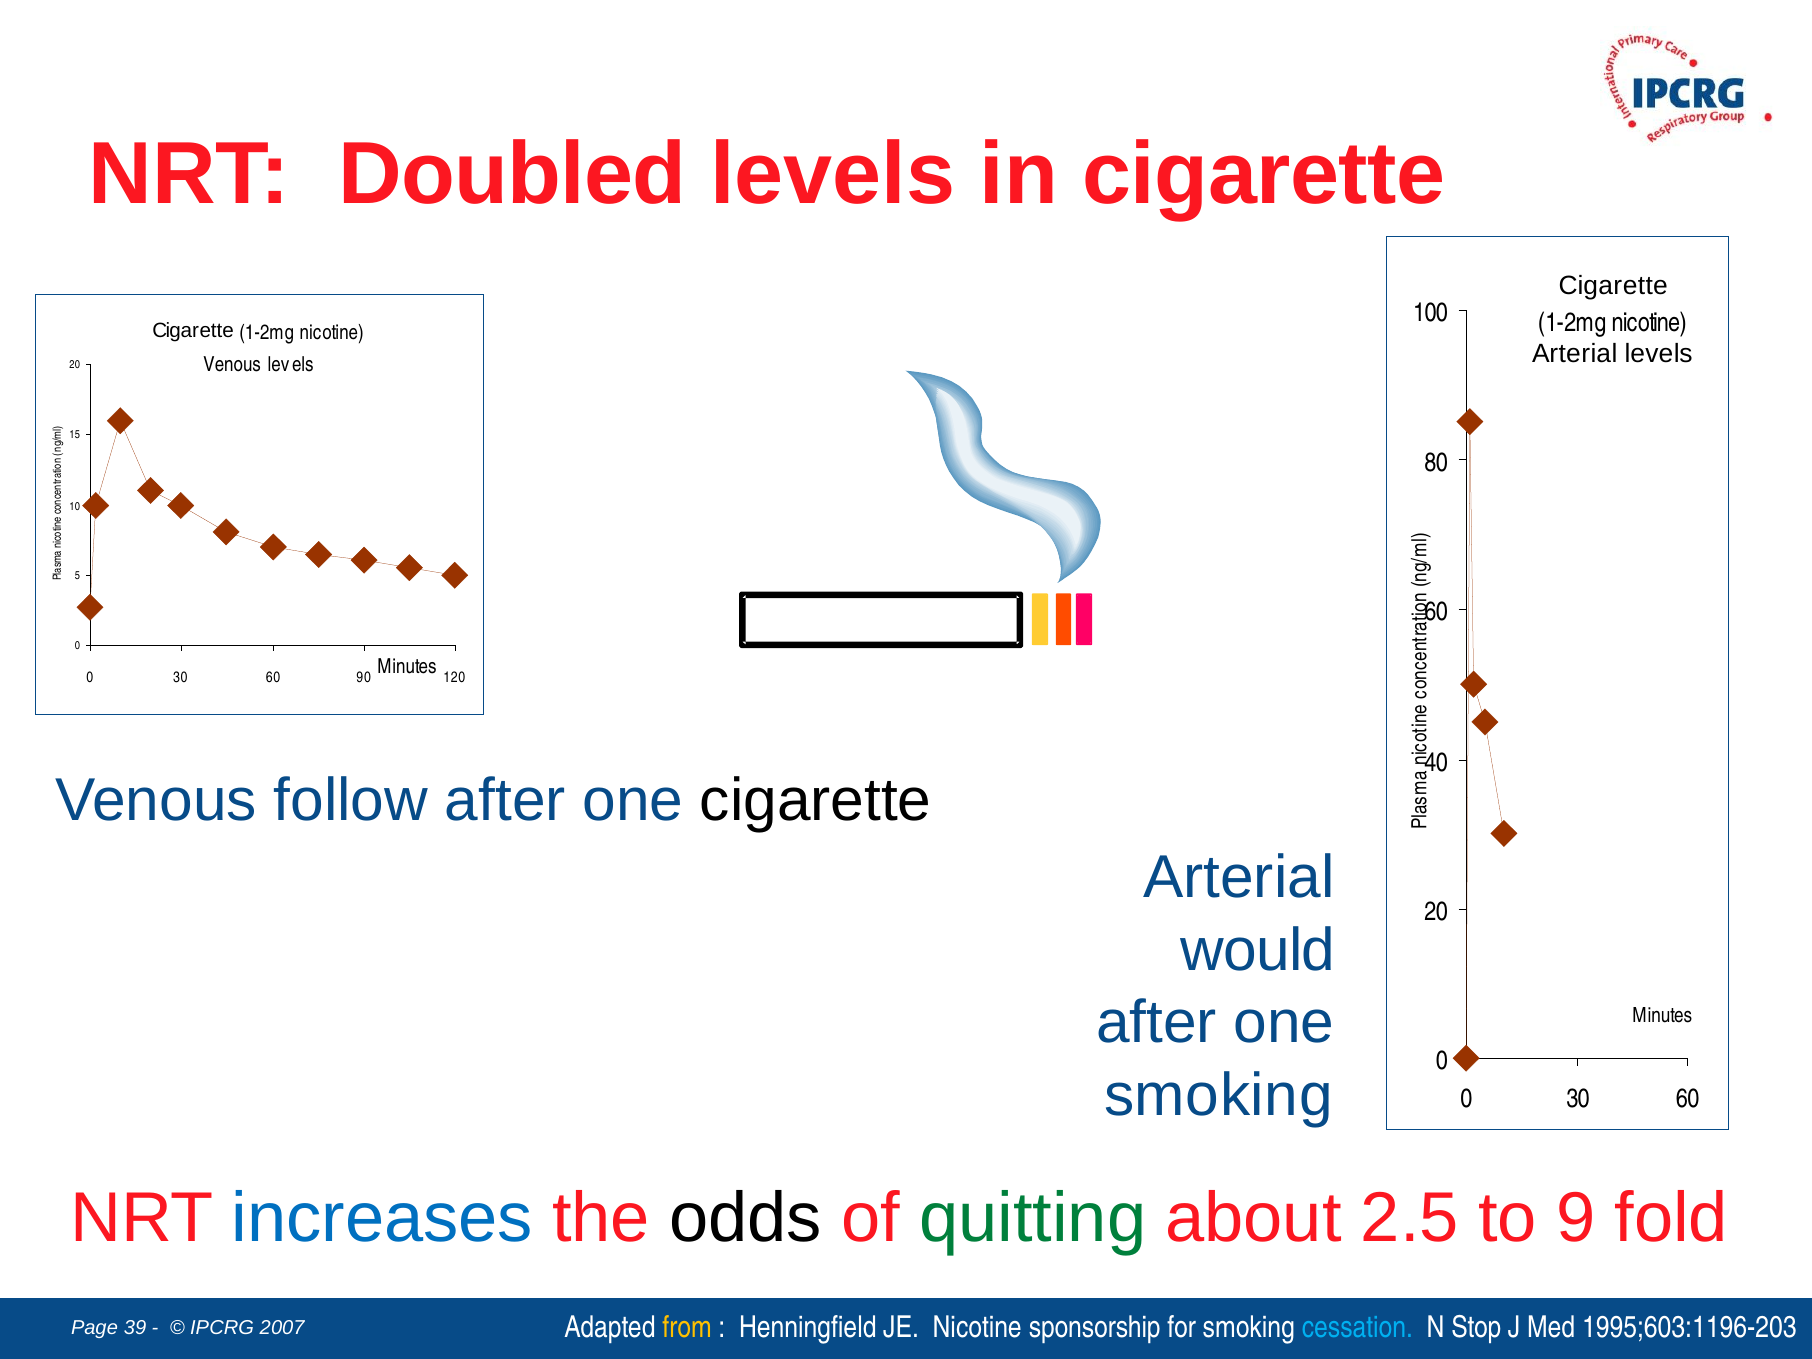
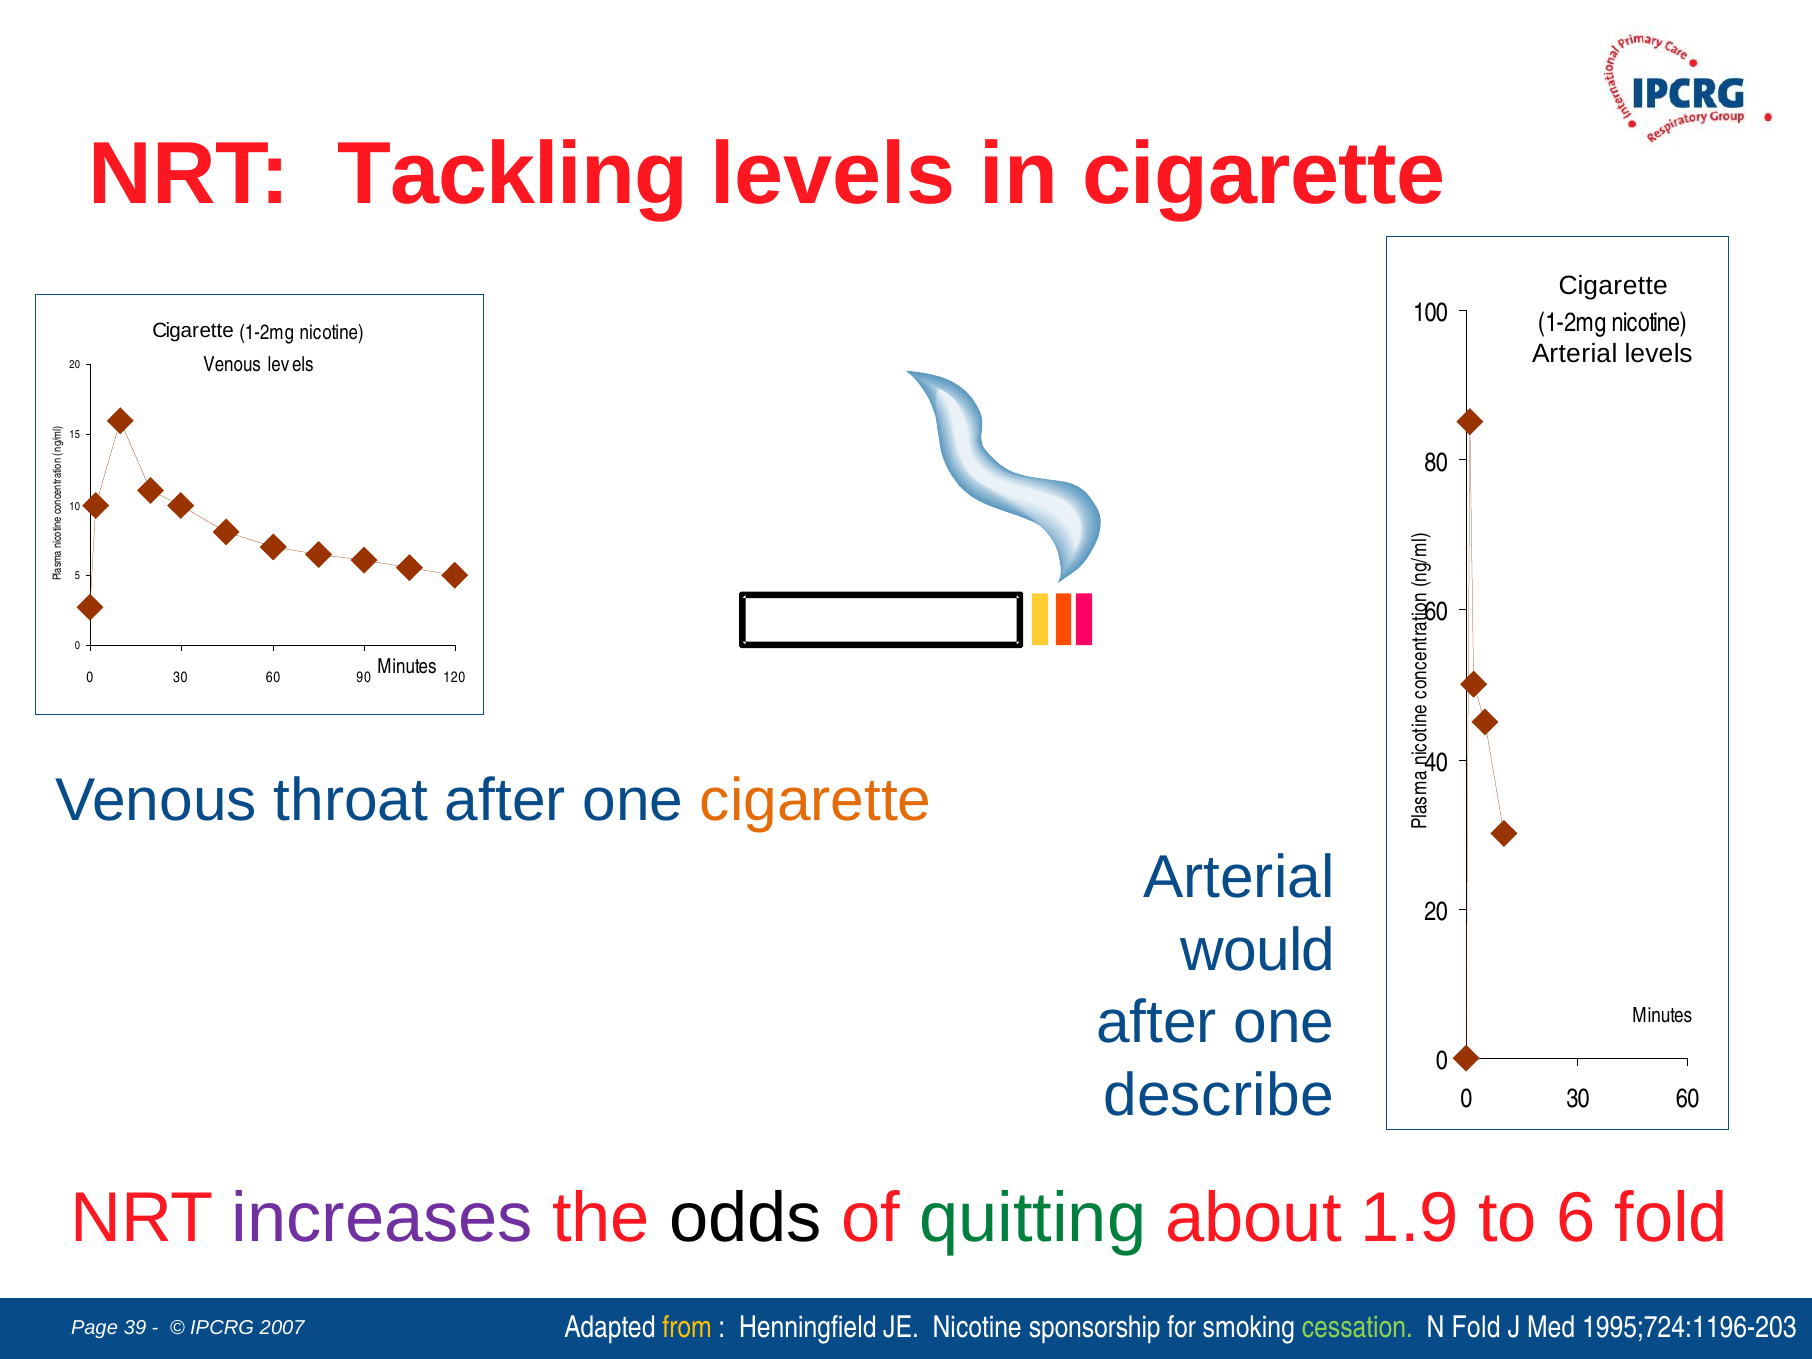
Doubled: Doubled -> Tackling
follow: follow -> throat
cigarette at (816, 800) colour: black -> orange
smoking at (1218, 1095): smoking -> describe
increases colour: blue -> purple
2.5: 2.5 -> 1.9
9: 9 -> 6
cessation colour: light blue -> light green
N Stop: Stop -> Fold
1995;603:1196-203: 1995;603:1196-203 -> 1995;724:1196-203
